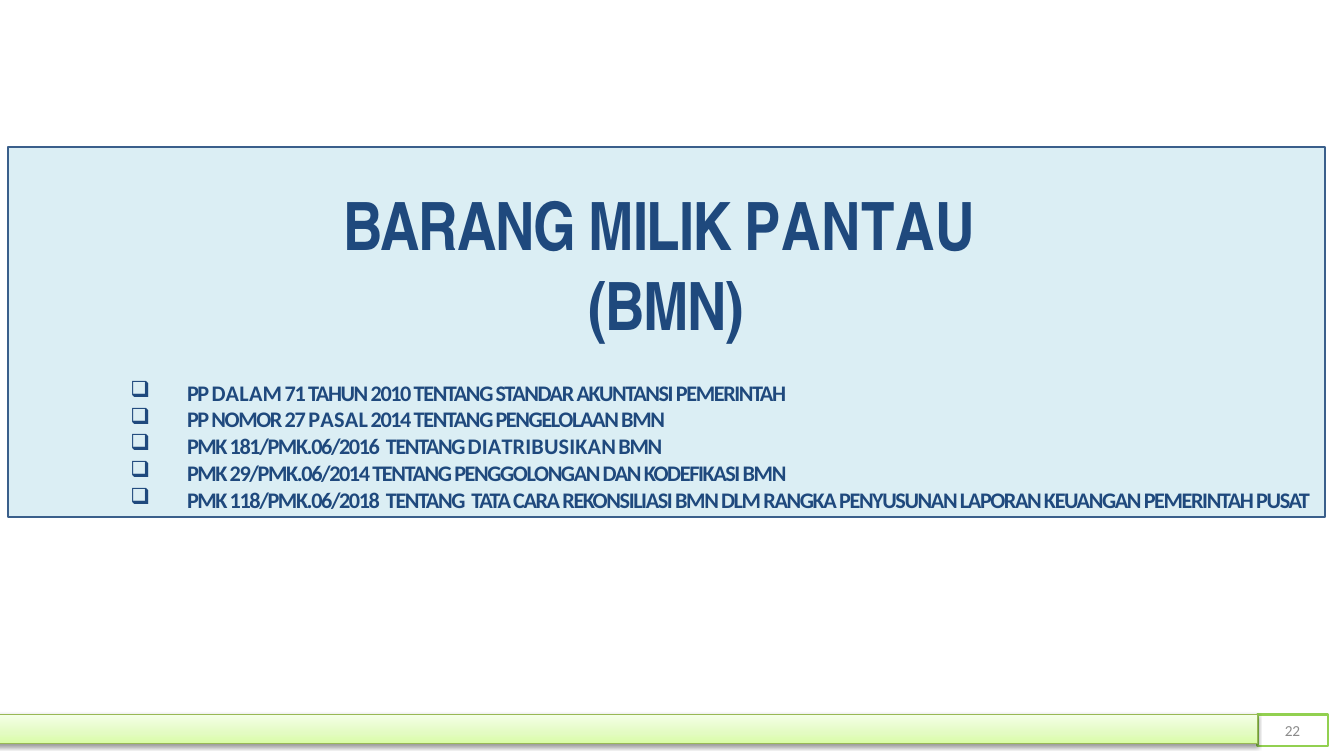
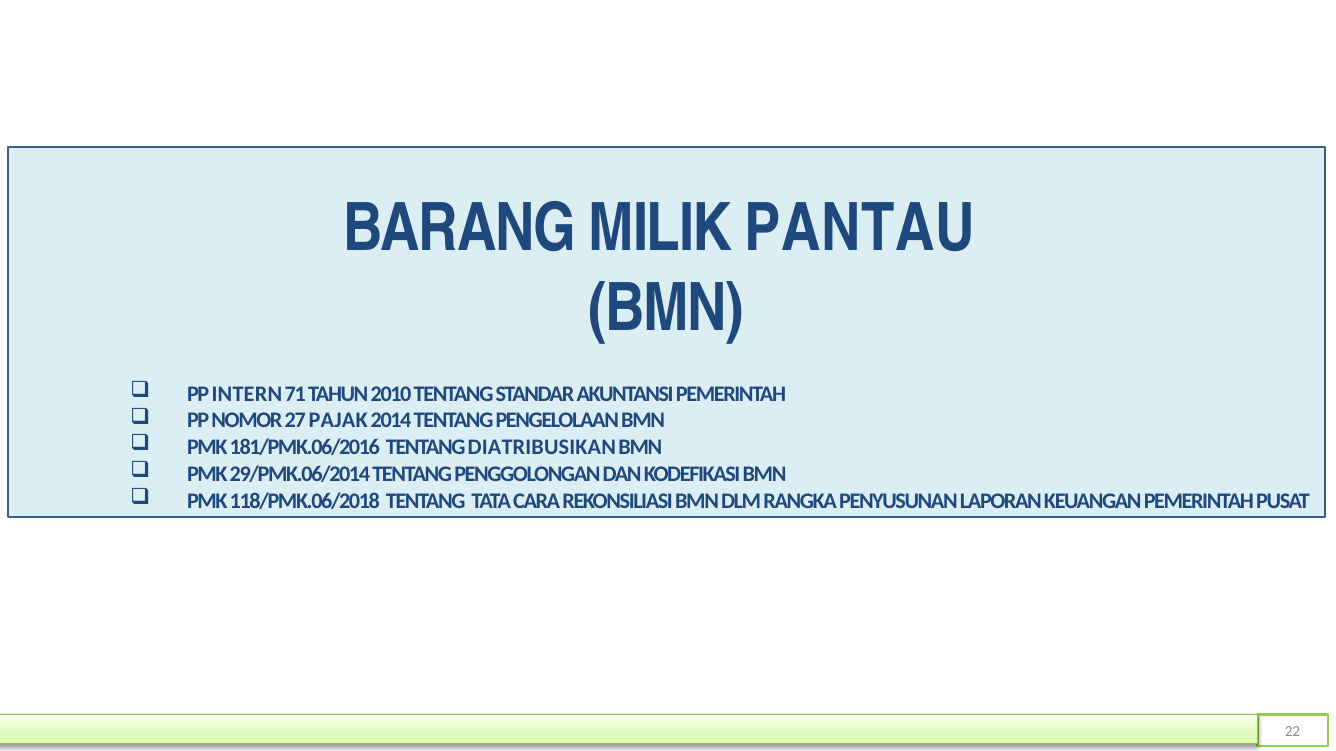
DALAM: DALAM -> INTERN
PASAL: PASAL -> PAJAK
